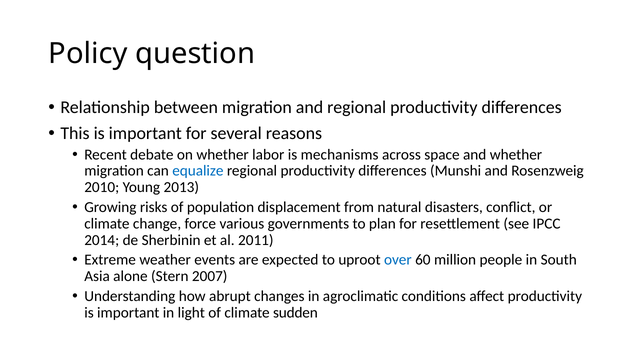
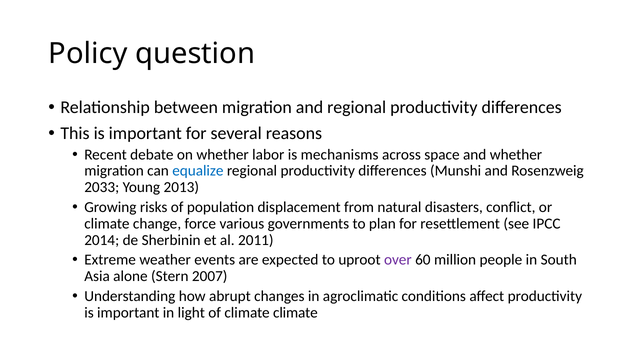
2010: 2010 -> 2033
over colour: blue -> purple
climate sudden: sudden -> climate
